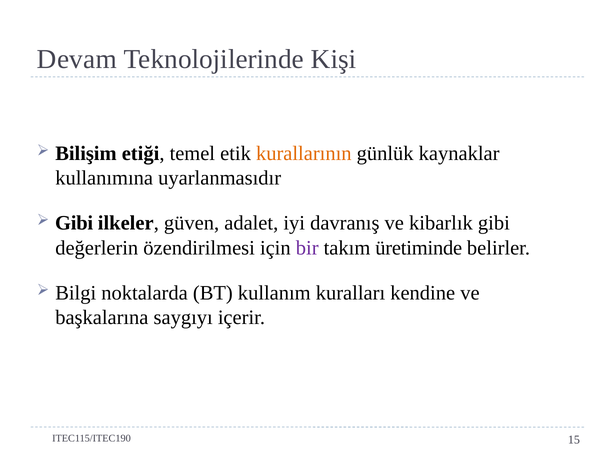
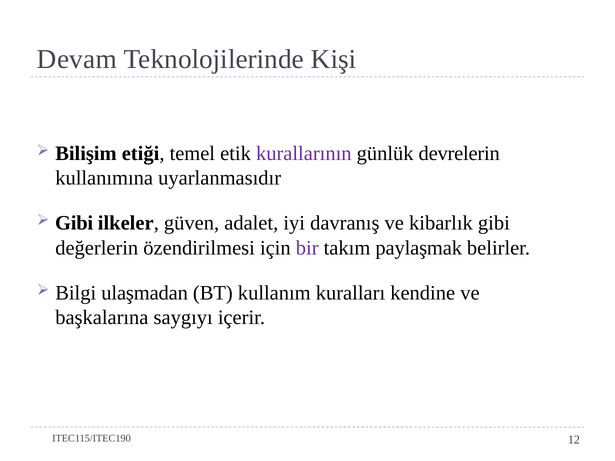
kurallarının colour: orange -> purple
kaynaklar: kaynaklar -> devrelerin
üretiminde: üretiminde -> paylaşmak
noktalarda: noktalarda -> ulaşmadan
15: 15 -> 12
